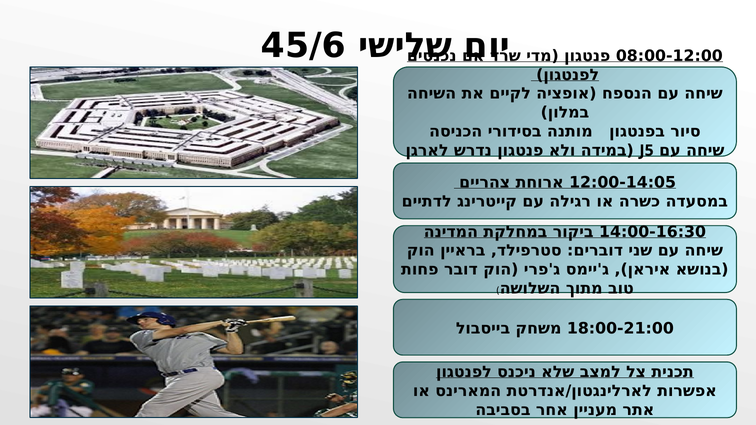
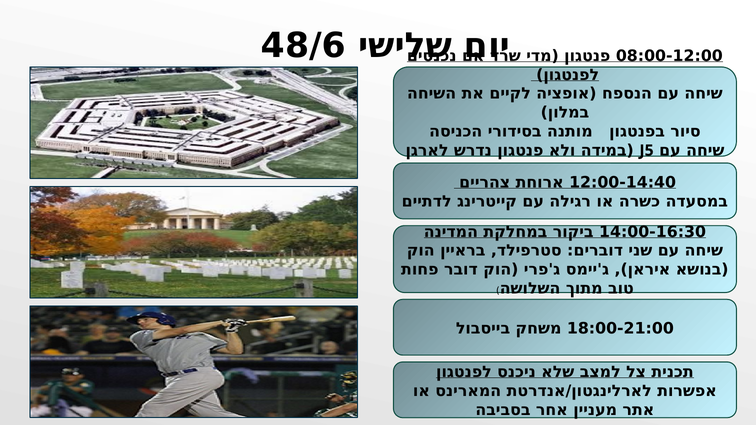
45/6: 45/6 -> 48/6
12:00-14:05: 12:00-14:05 -> 12:00-14:40
